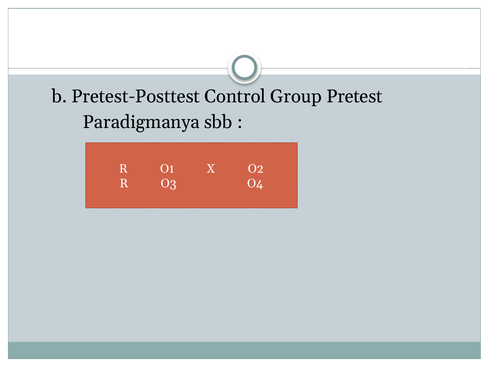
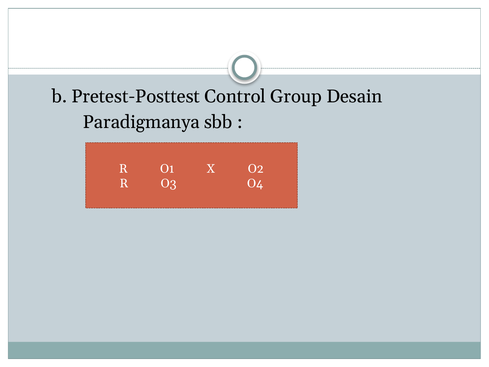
Pretest: Pretest -> Desain
